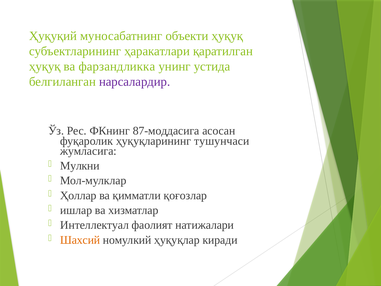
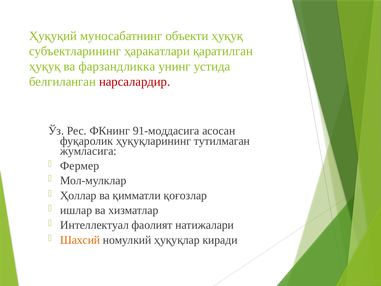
нарсалардир colour: purple -> red
87-моддасига: 87-моддасига -> 91-моддасига
тушунчаси: тушунчаси -> тутилмаган
Мулкни: Мулкни -> Фермер
